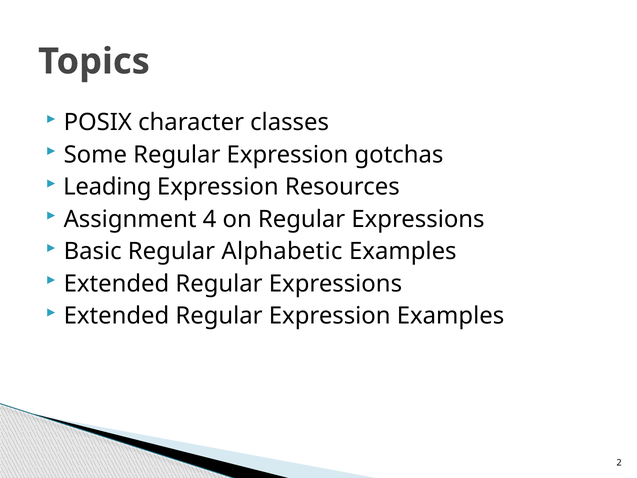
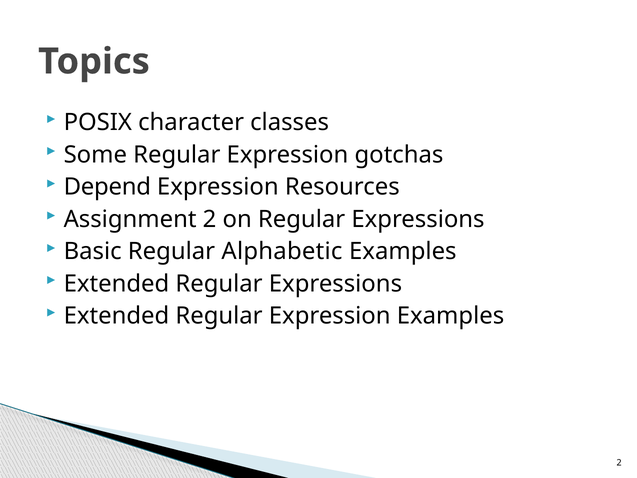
Leading: Leading -> Depend
Assignment 4: 4 -> 2
